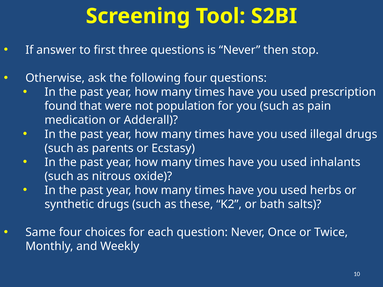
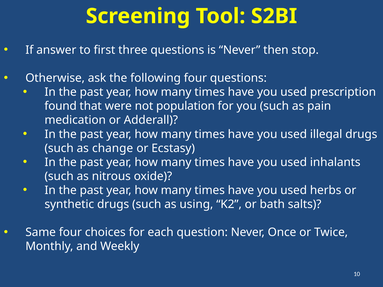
parents: parents -> change
these: these -> using
